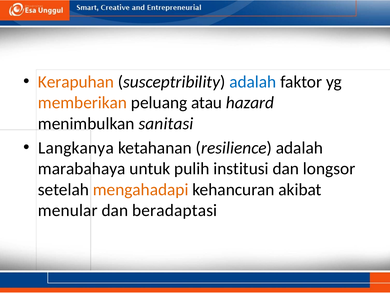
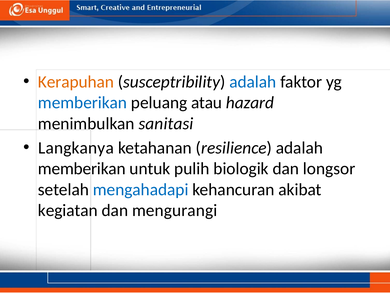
memberikan at (82, 103) colour: orange -> blue
marabahaya at (82, 168): marabahaya -> memberikan
institusi: institusi -> biologik
mengahadapi colour: orange -> blue
menular: menular -> kegiatan
beradaptasi: beradaptasi -> mengurangi
